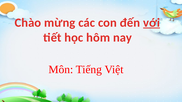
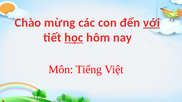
học underline: none -> present
